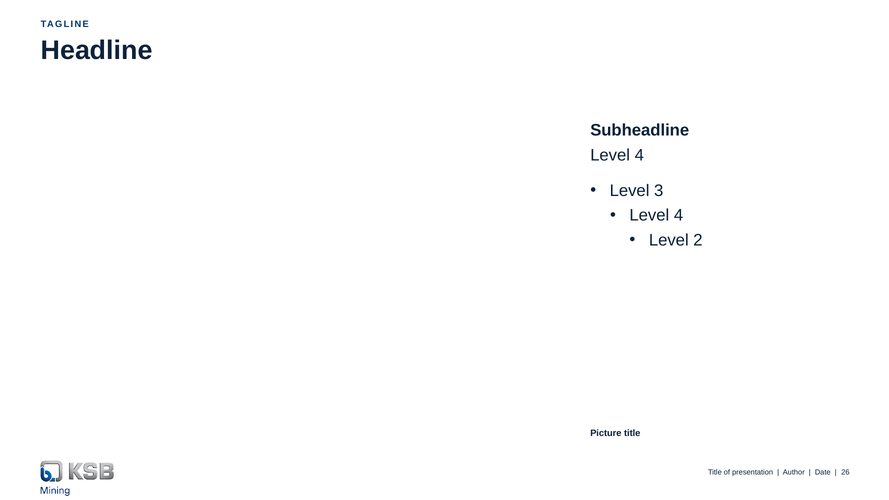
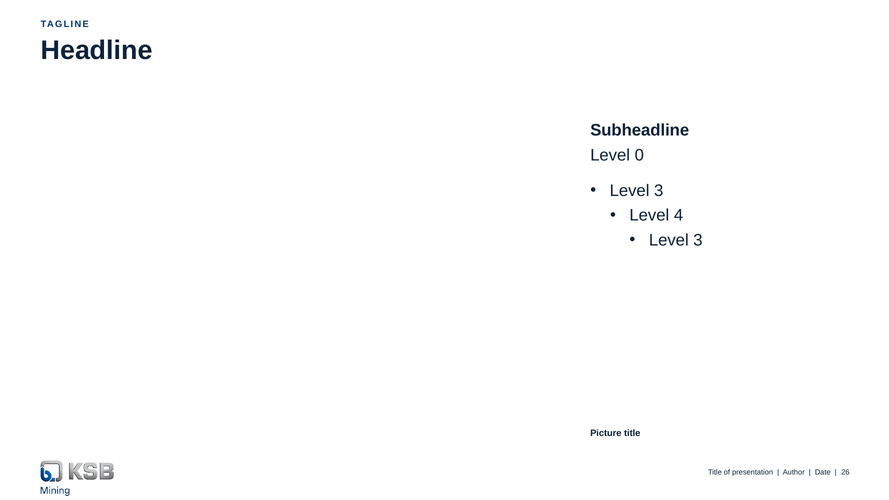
4 at (639, 155): 4 -> 0
2 at (698, 240): 2 -> 3
